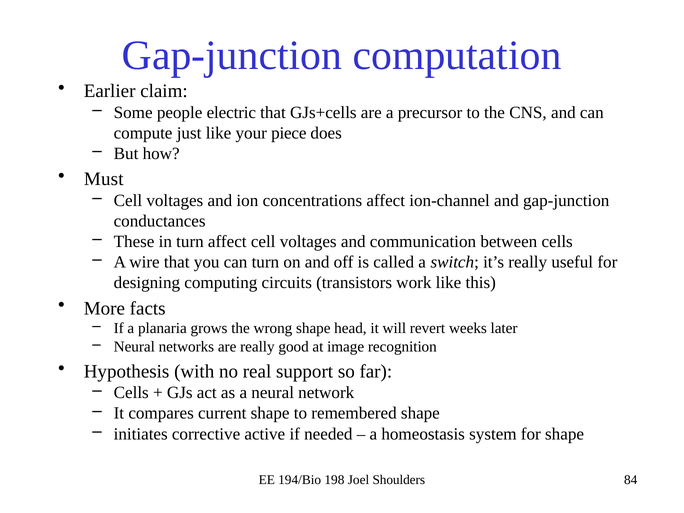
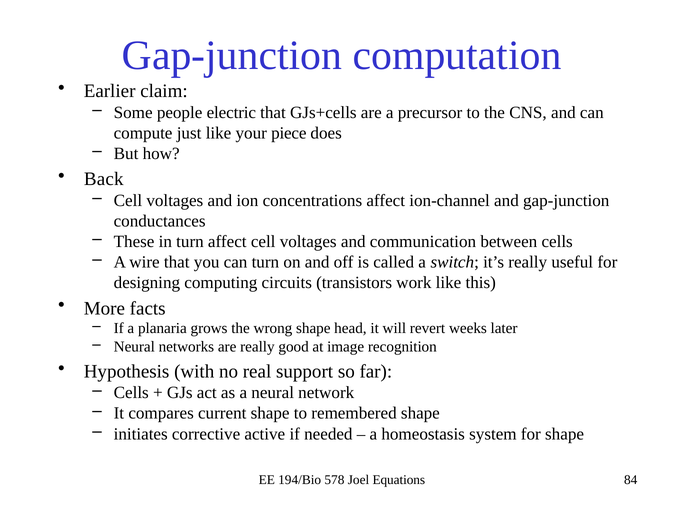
Must: Must -> Back
198: 198 -> 578
Shoulders: Shoulders -> Equations
